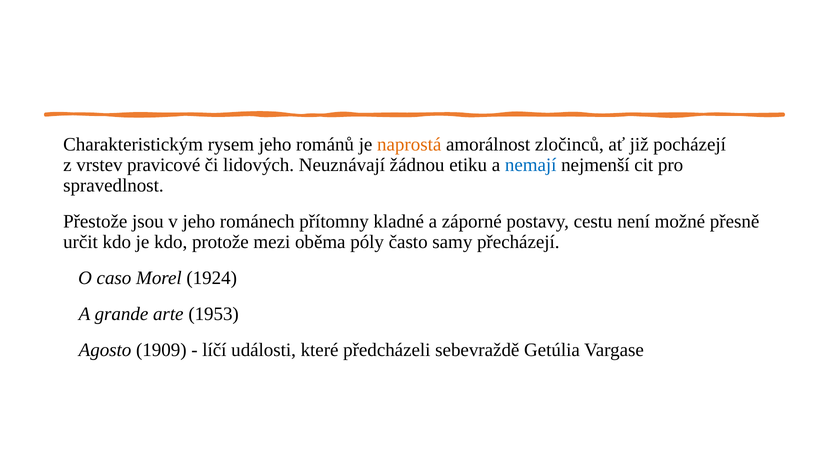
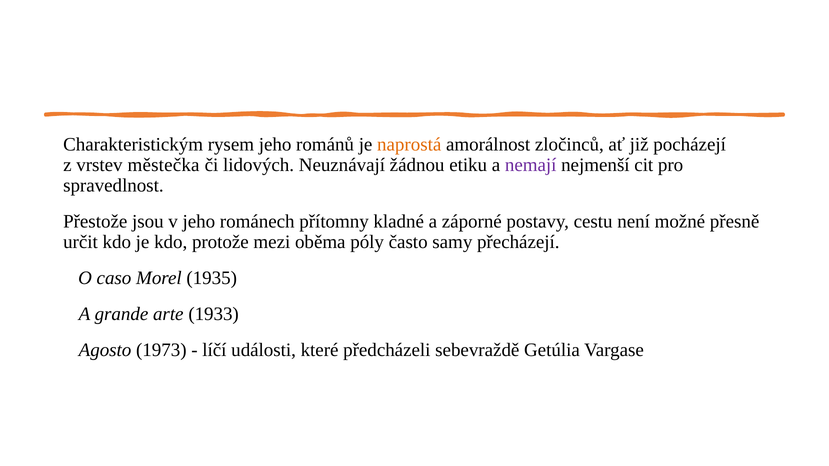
pravicové: pravicové -> městečka
nemají colour: blue -> purple
1924: 1924 -> 1935
1953: 1953 -> 1933
1909: 1909 -> 1973
